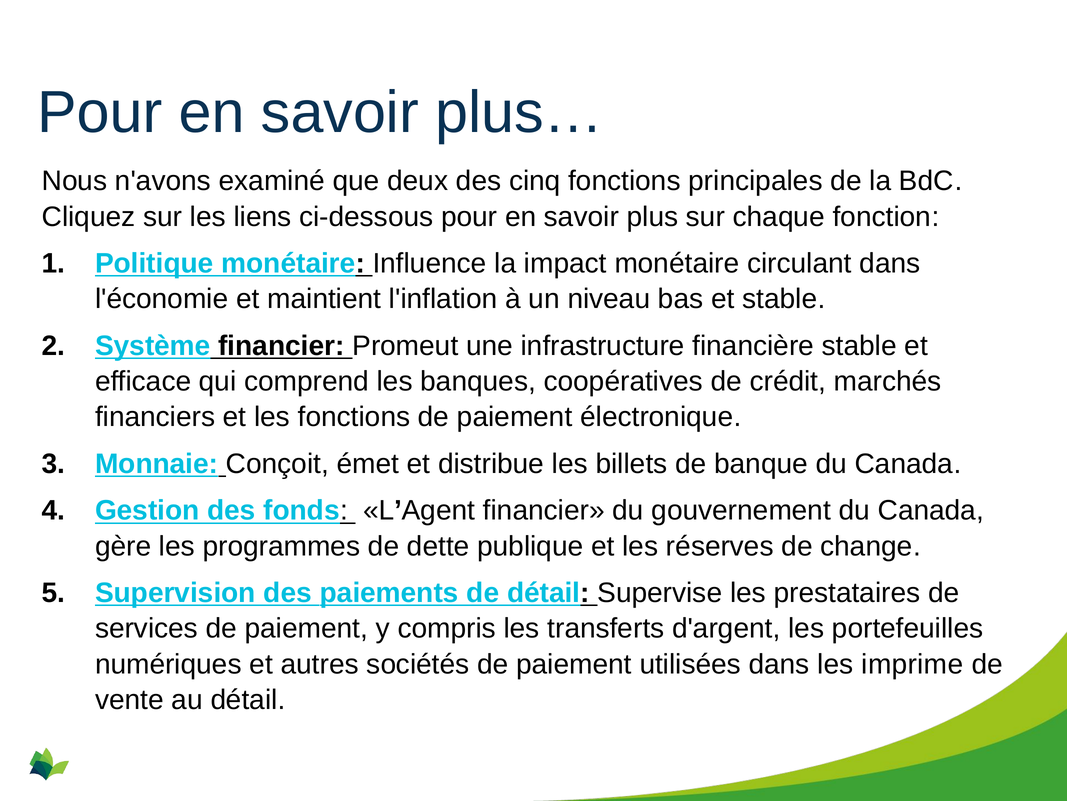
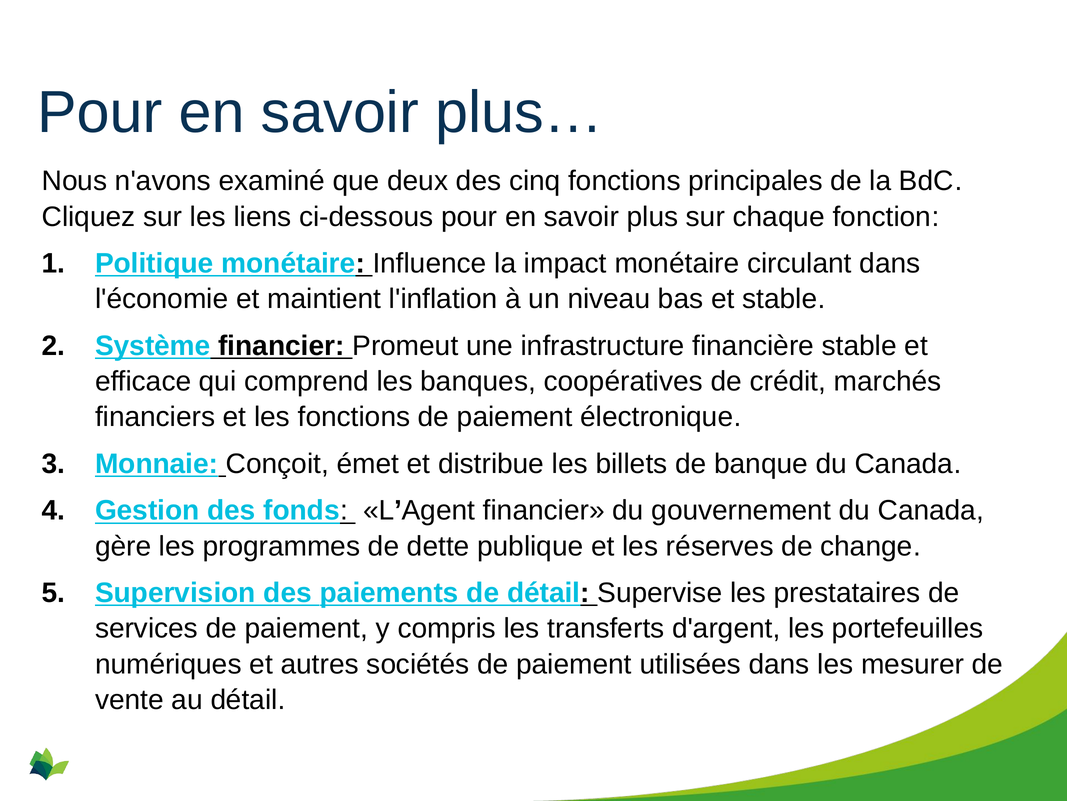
imprime: imprime -> mesurer
